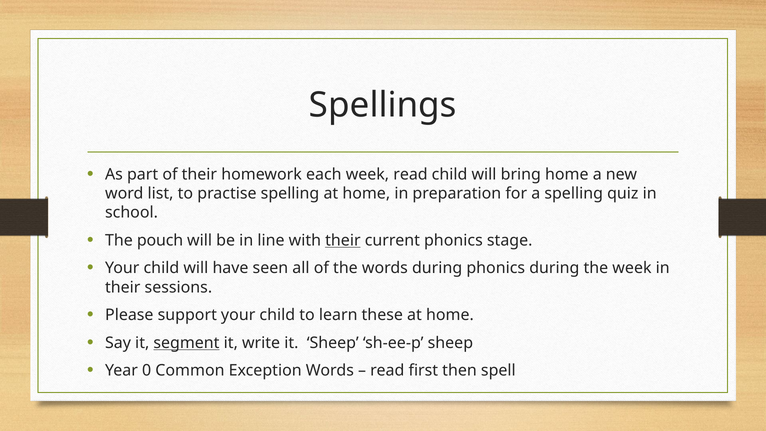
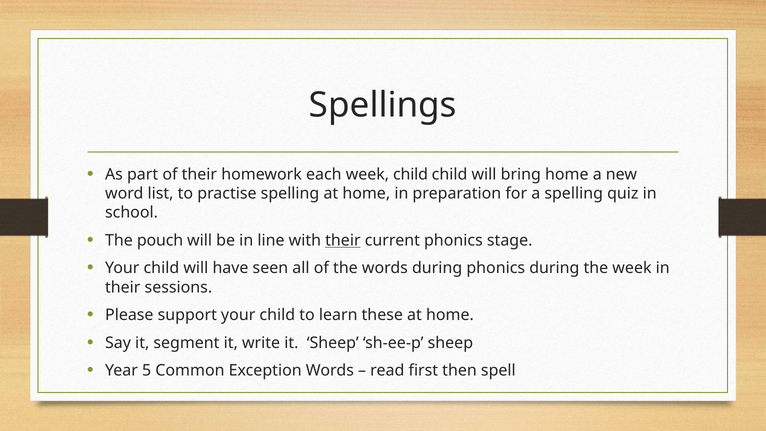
week read: read -> child
segment underline: present -> none
0: 0 -> 5
